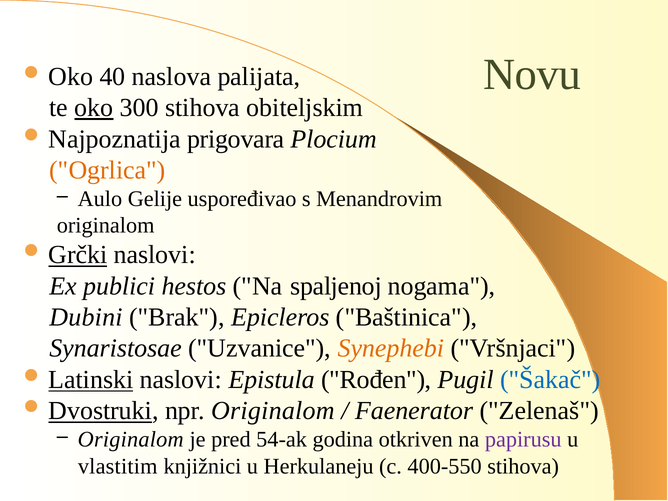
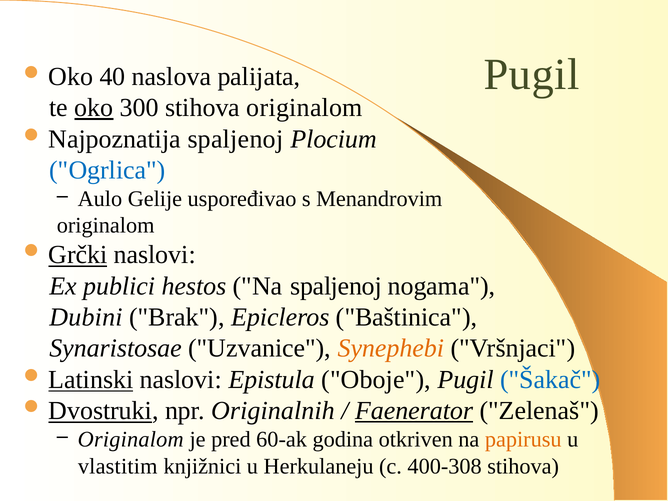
Novu at (532, 74): Novu -> Pugil
stihova obiteljskim: obiteljskim -> originalom
prigovara at (236, 139): prigovara -> spaljenoj
Ogrlica colour: orange -> blue
Rođen: Rođen -> Oboje
npr Originalom: Originalom -> Originalnih
Faenerator underline: none -> present
54-ak: 54-ak -> 60-ak
papirusu colour: purple -> orange
400-550: 400-550 -> 400-308
